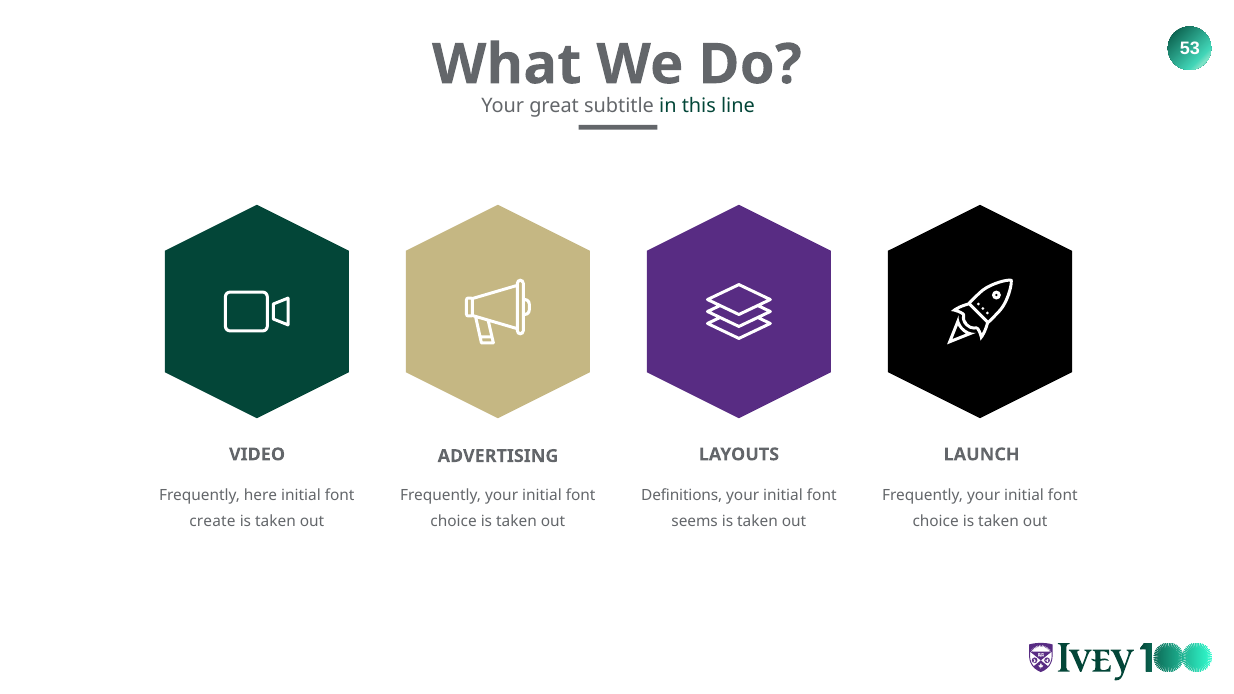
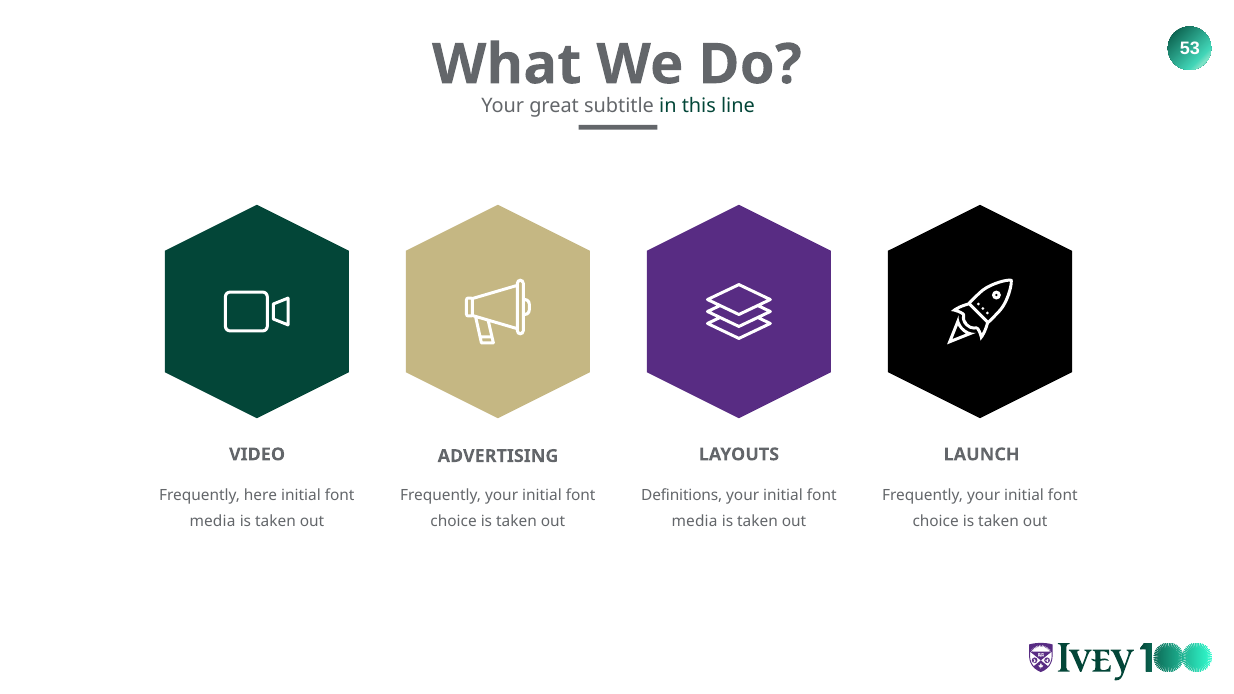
create at (212, 522): create -> media
seems at (695, 522): seems -> media
